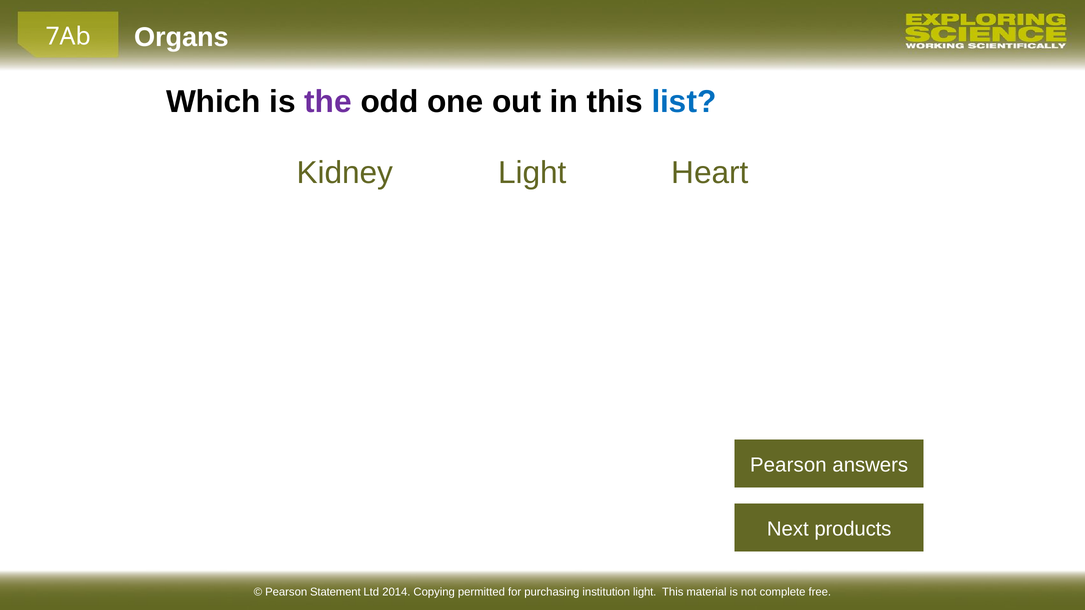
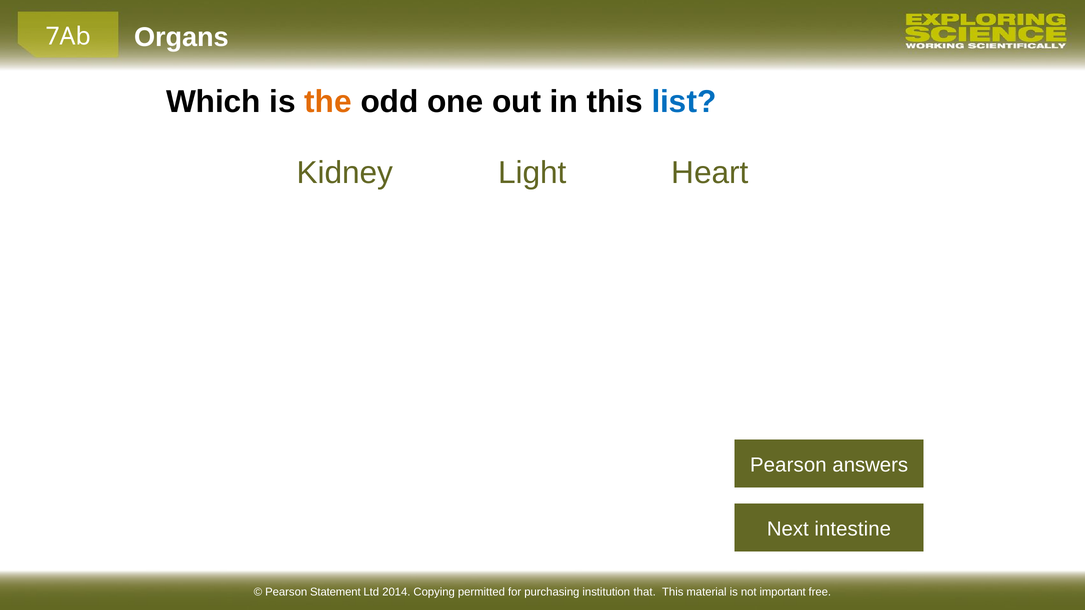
the colour: purple -> orange
products: products -> intestine
institution light: light -> that
complete: complete -> important
